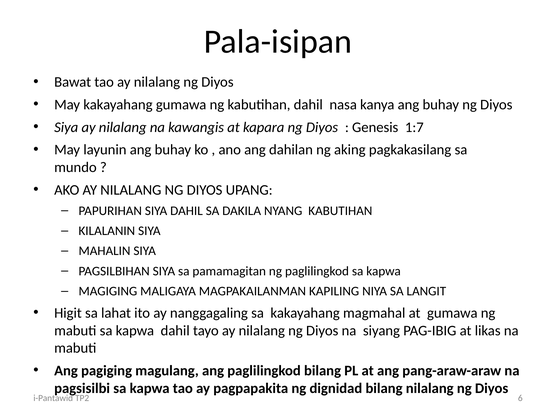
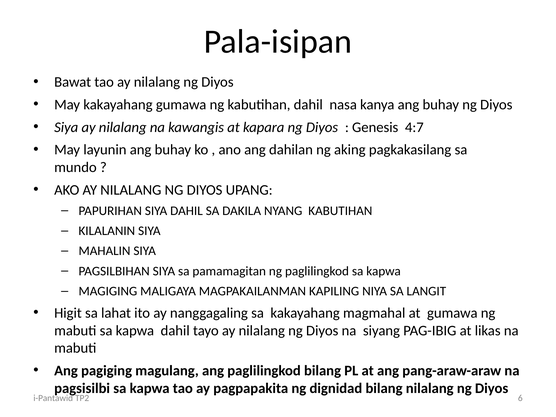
1:7: 1:7 -> 4:7
